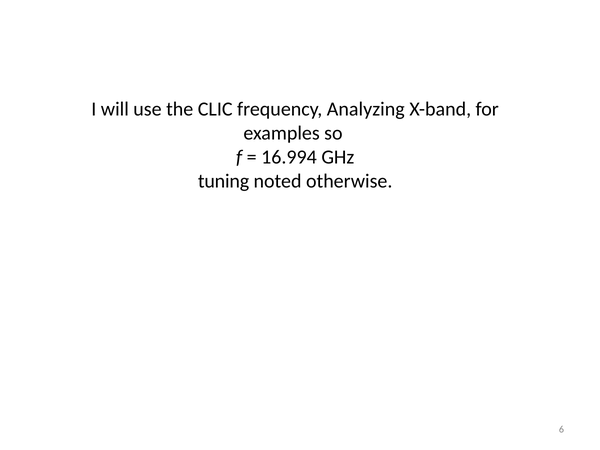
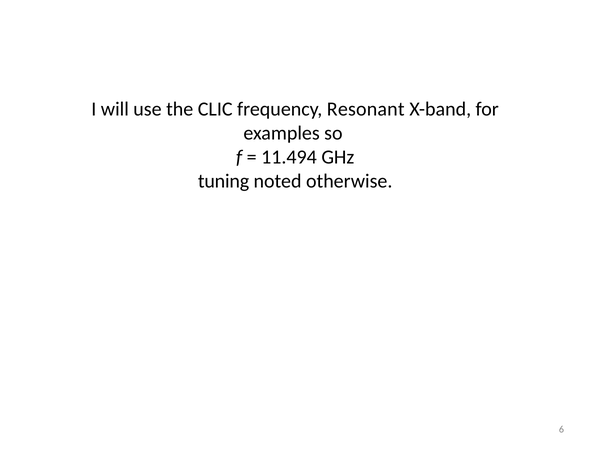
Analyzing: Analyzing -> Resonant
16.994: 16.994 -> 11.494
